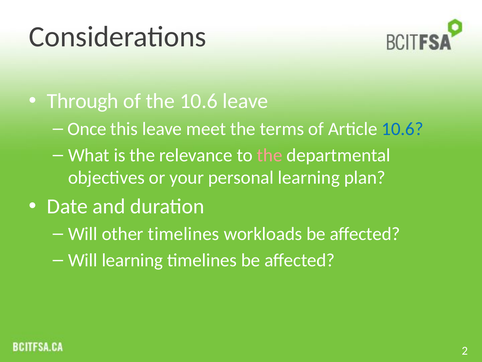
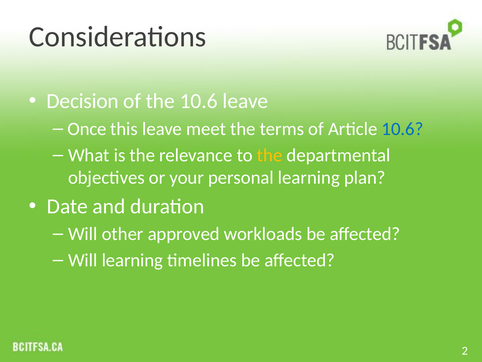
Through: Through -> Decision
the at (270, 155) colour: pink -> yellow
other timelines: timelines -> approved
